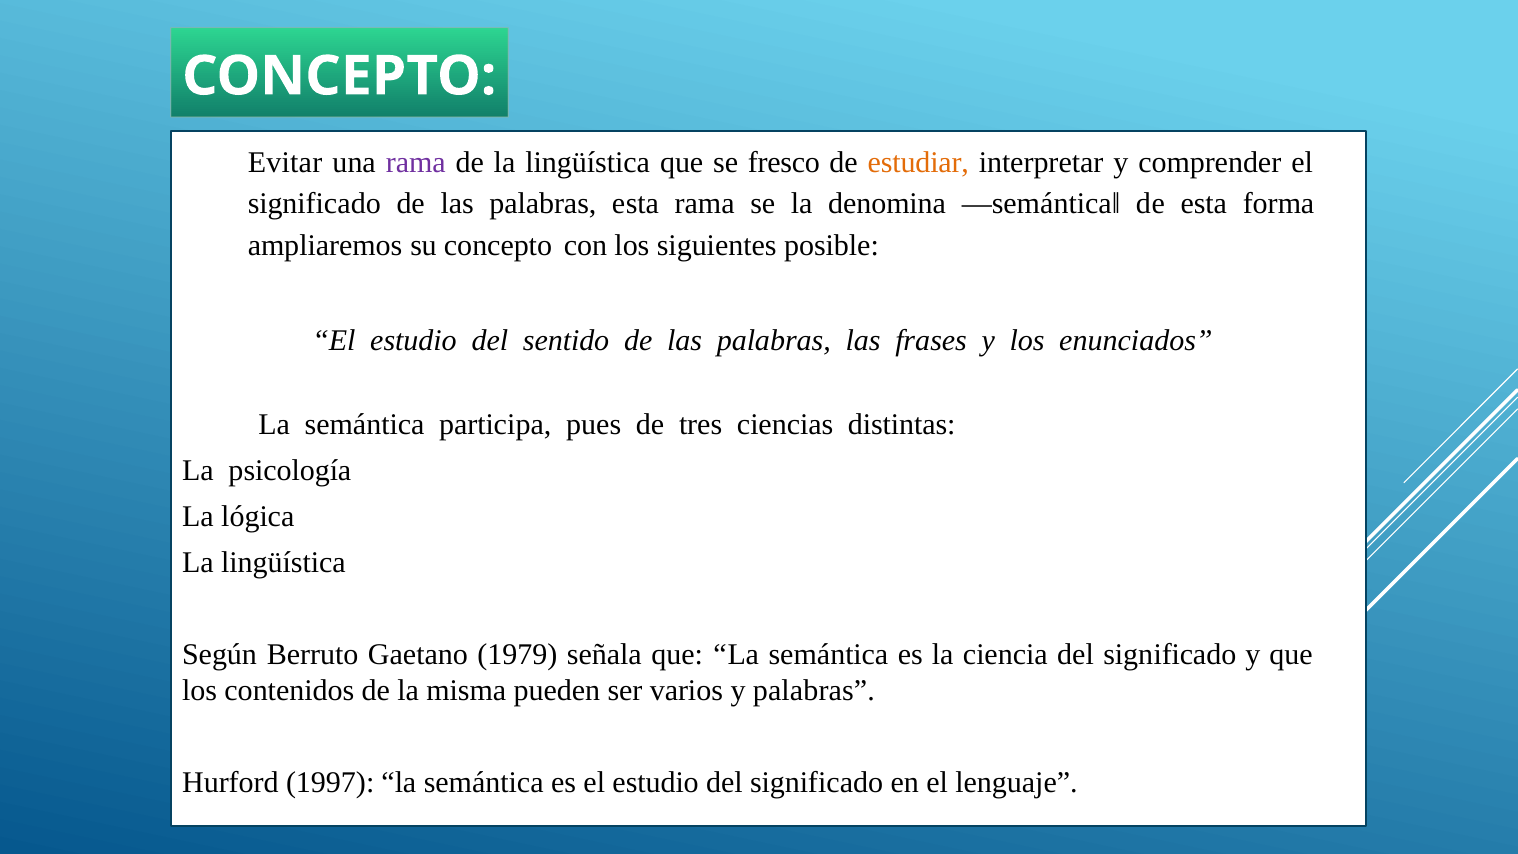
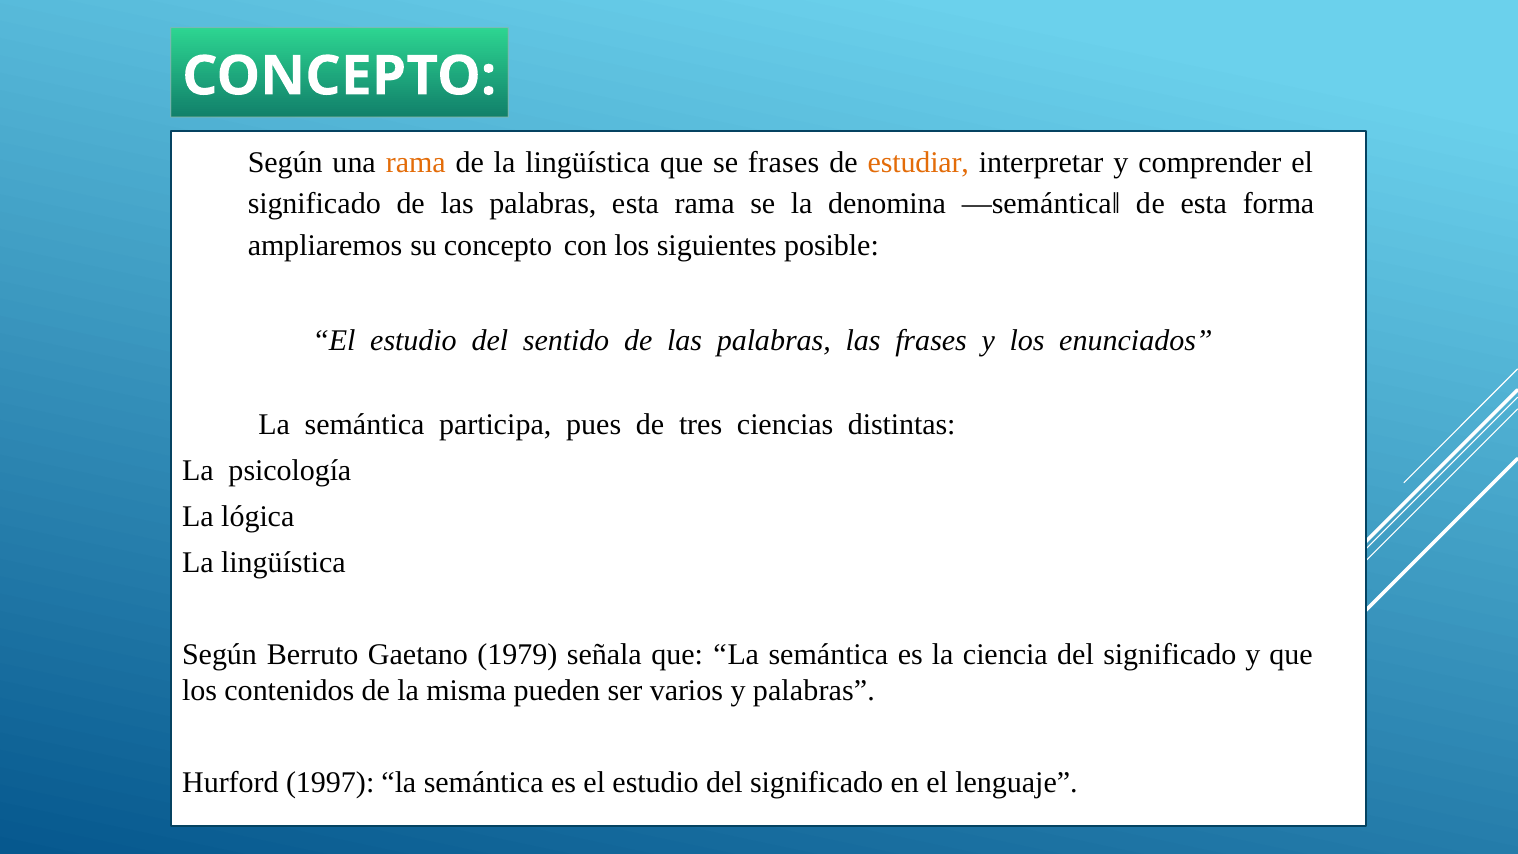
Evitar at (285, 162): Evitar -> Según
rama at (416, 162) colour: purple -> orange
se fresco: fresco -> frases
